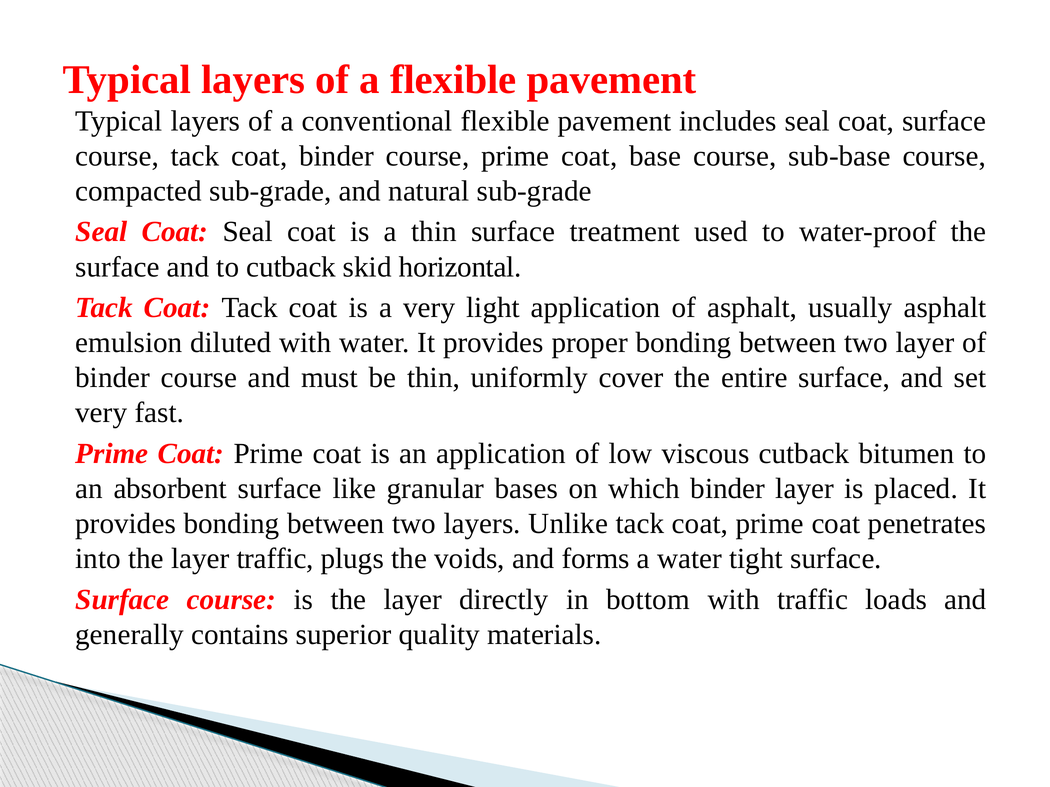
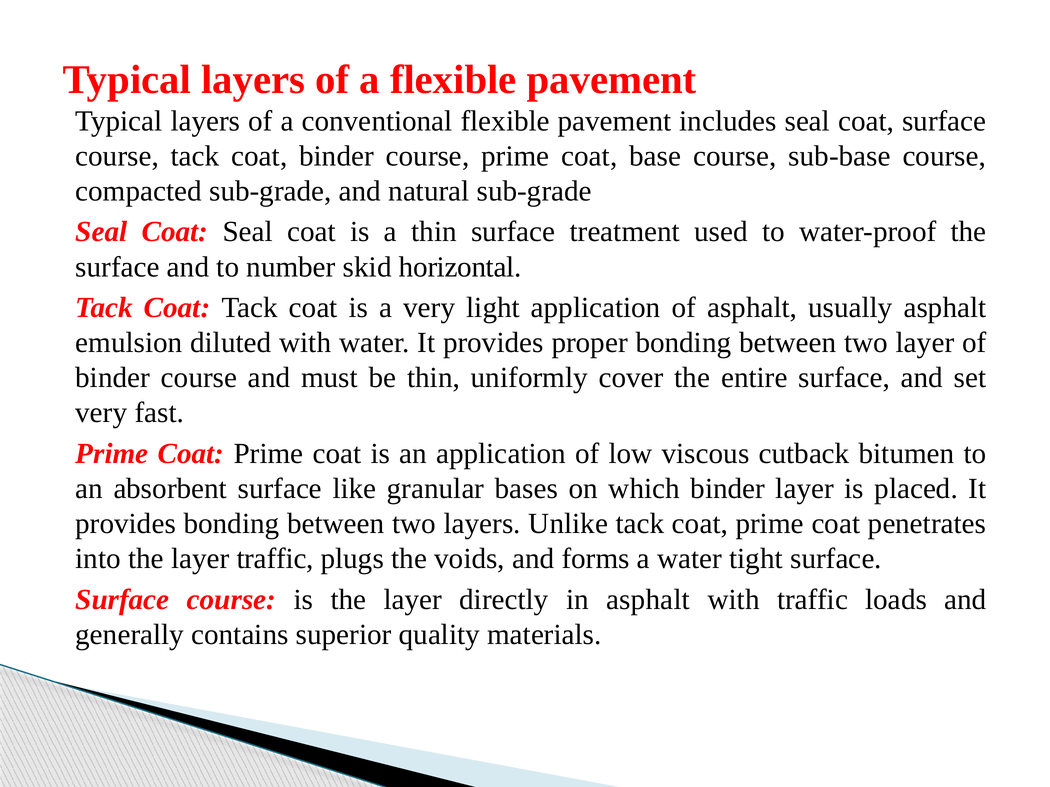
to cutback: cutback -> number
in bottom: bottom -> asphalt
